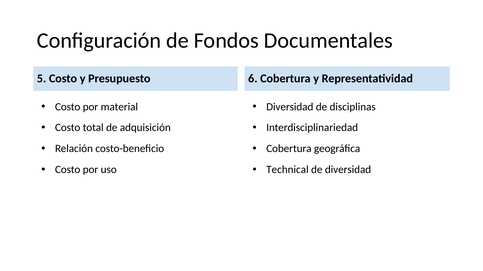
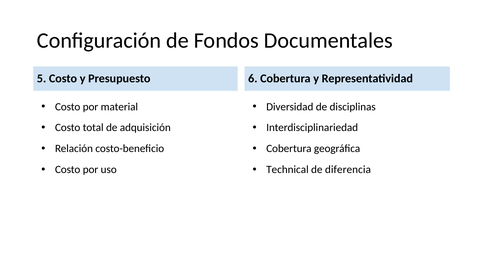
de diversidad: diversidad -> diferencia
